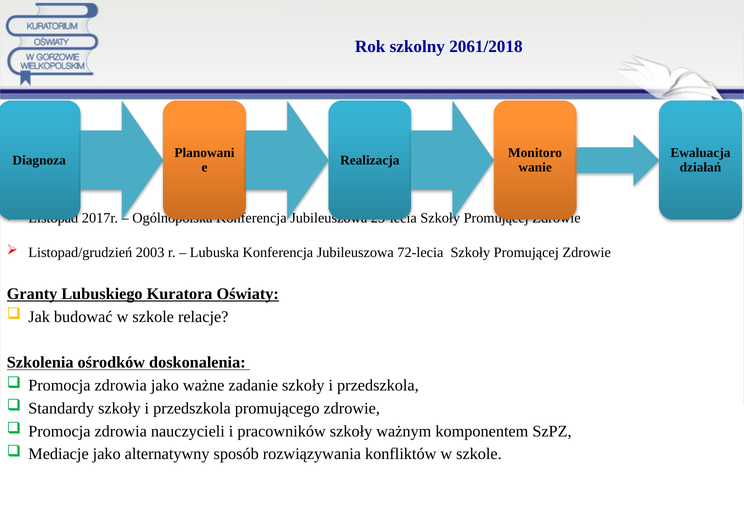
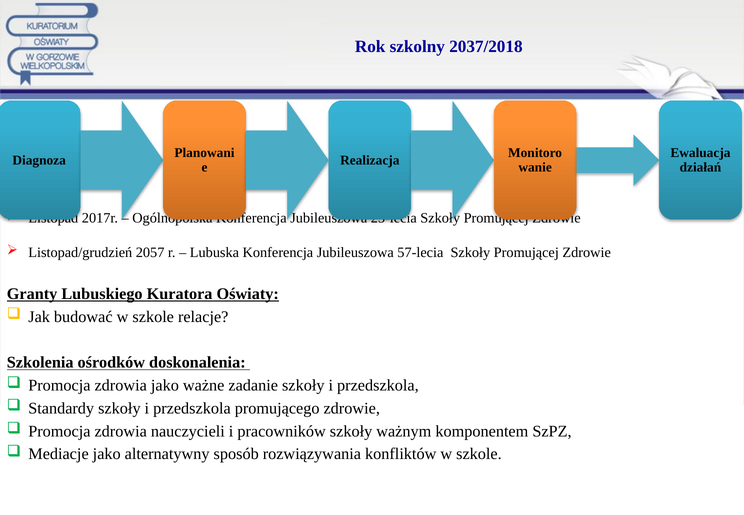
2061/2018: 2061/2018 -> 2037/2018
2003: 2003 -> 2057
72-lecia: 72-lecia -> 57-lecia
